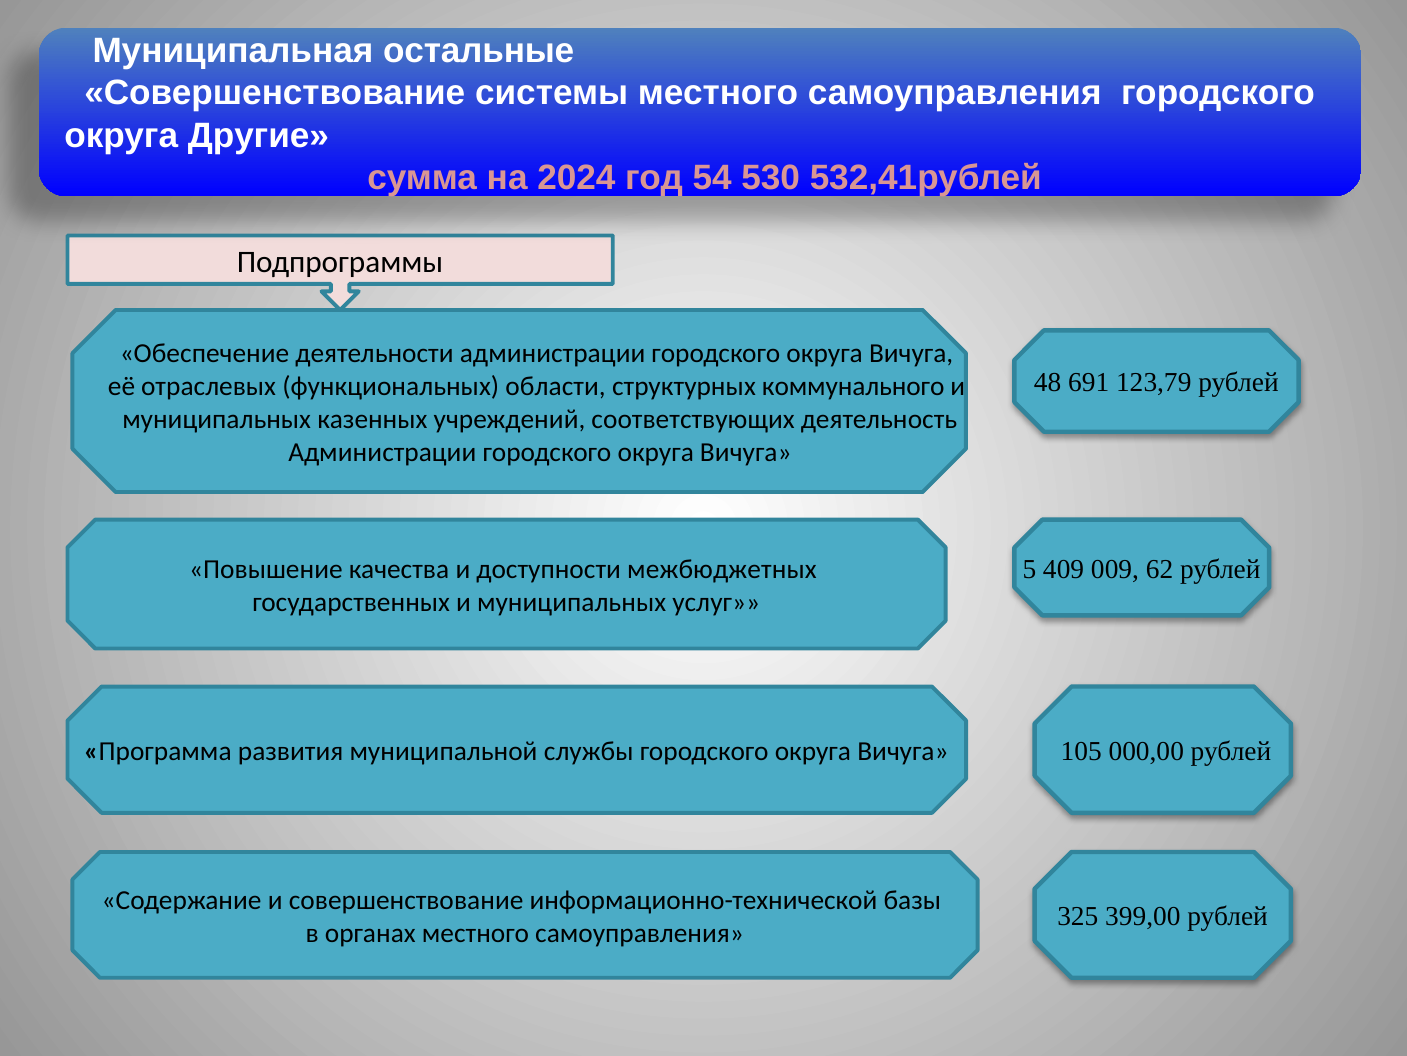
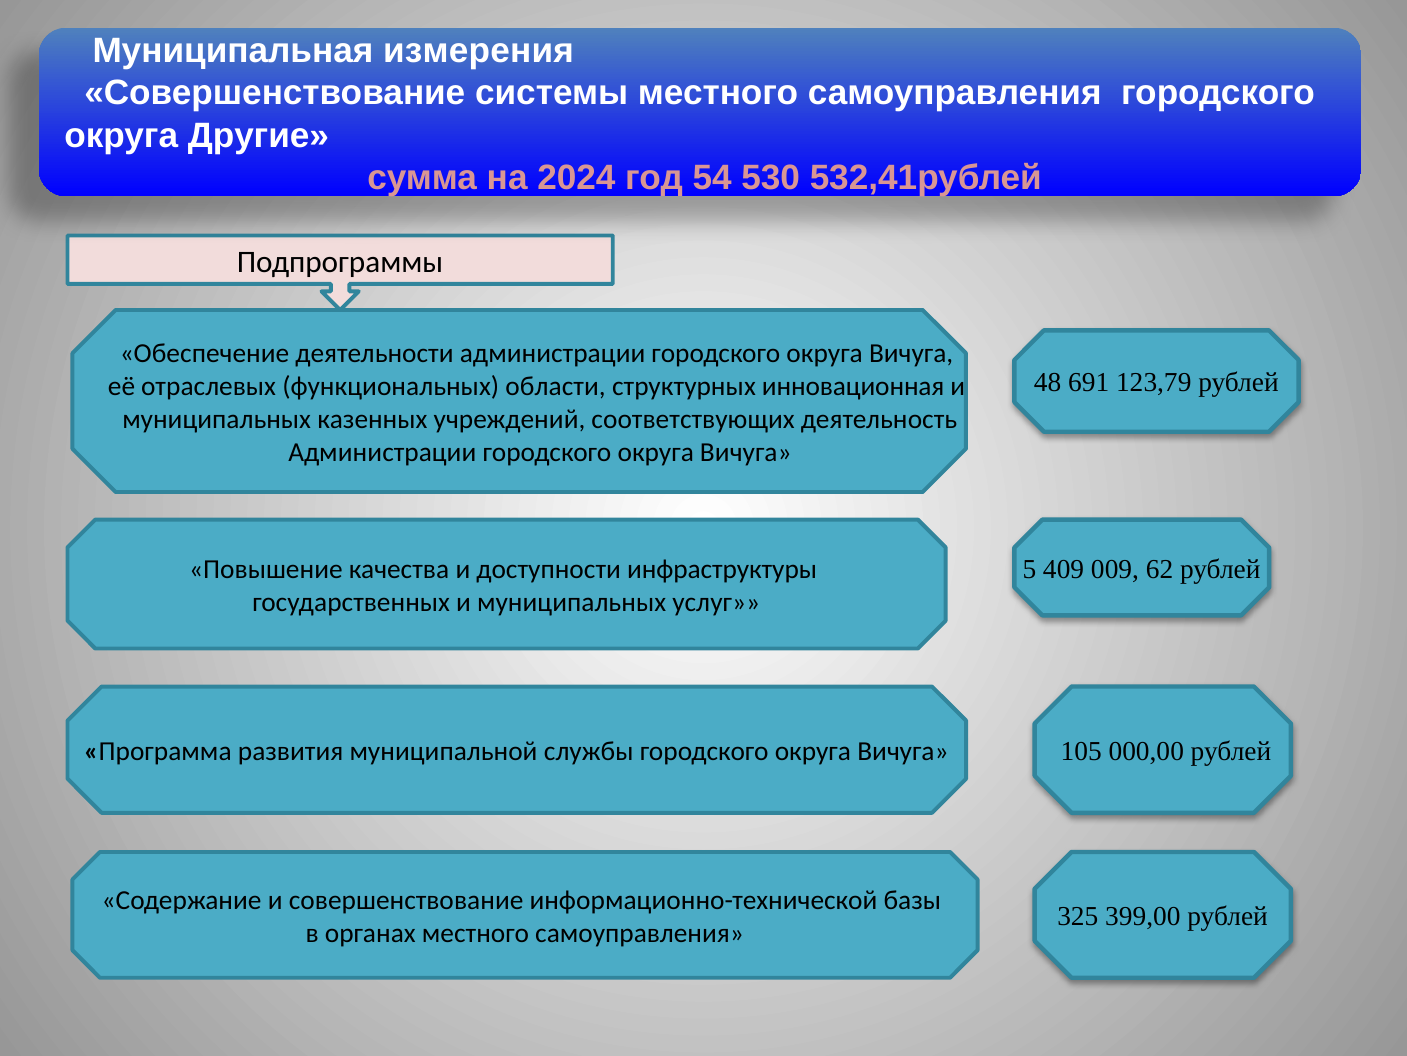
остальные: остальные -> измерения
коммунального: коммунального -> инновационная
межбюджетных: межбюджетных -> инфраструктуры
